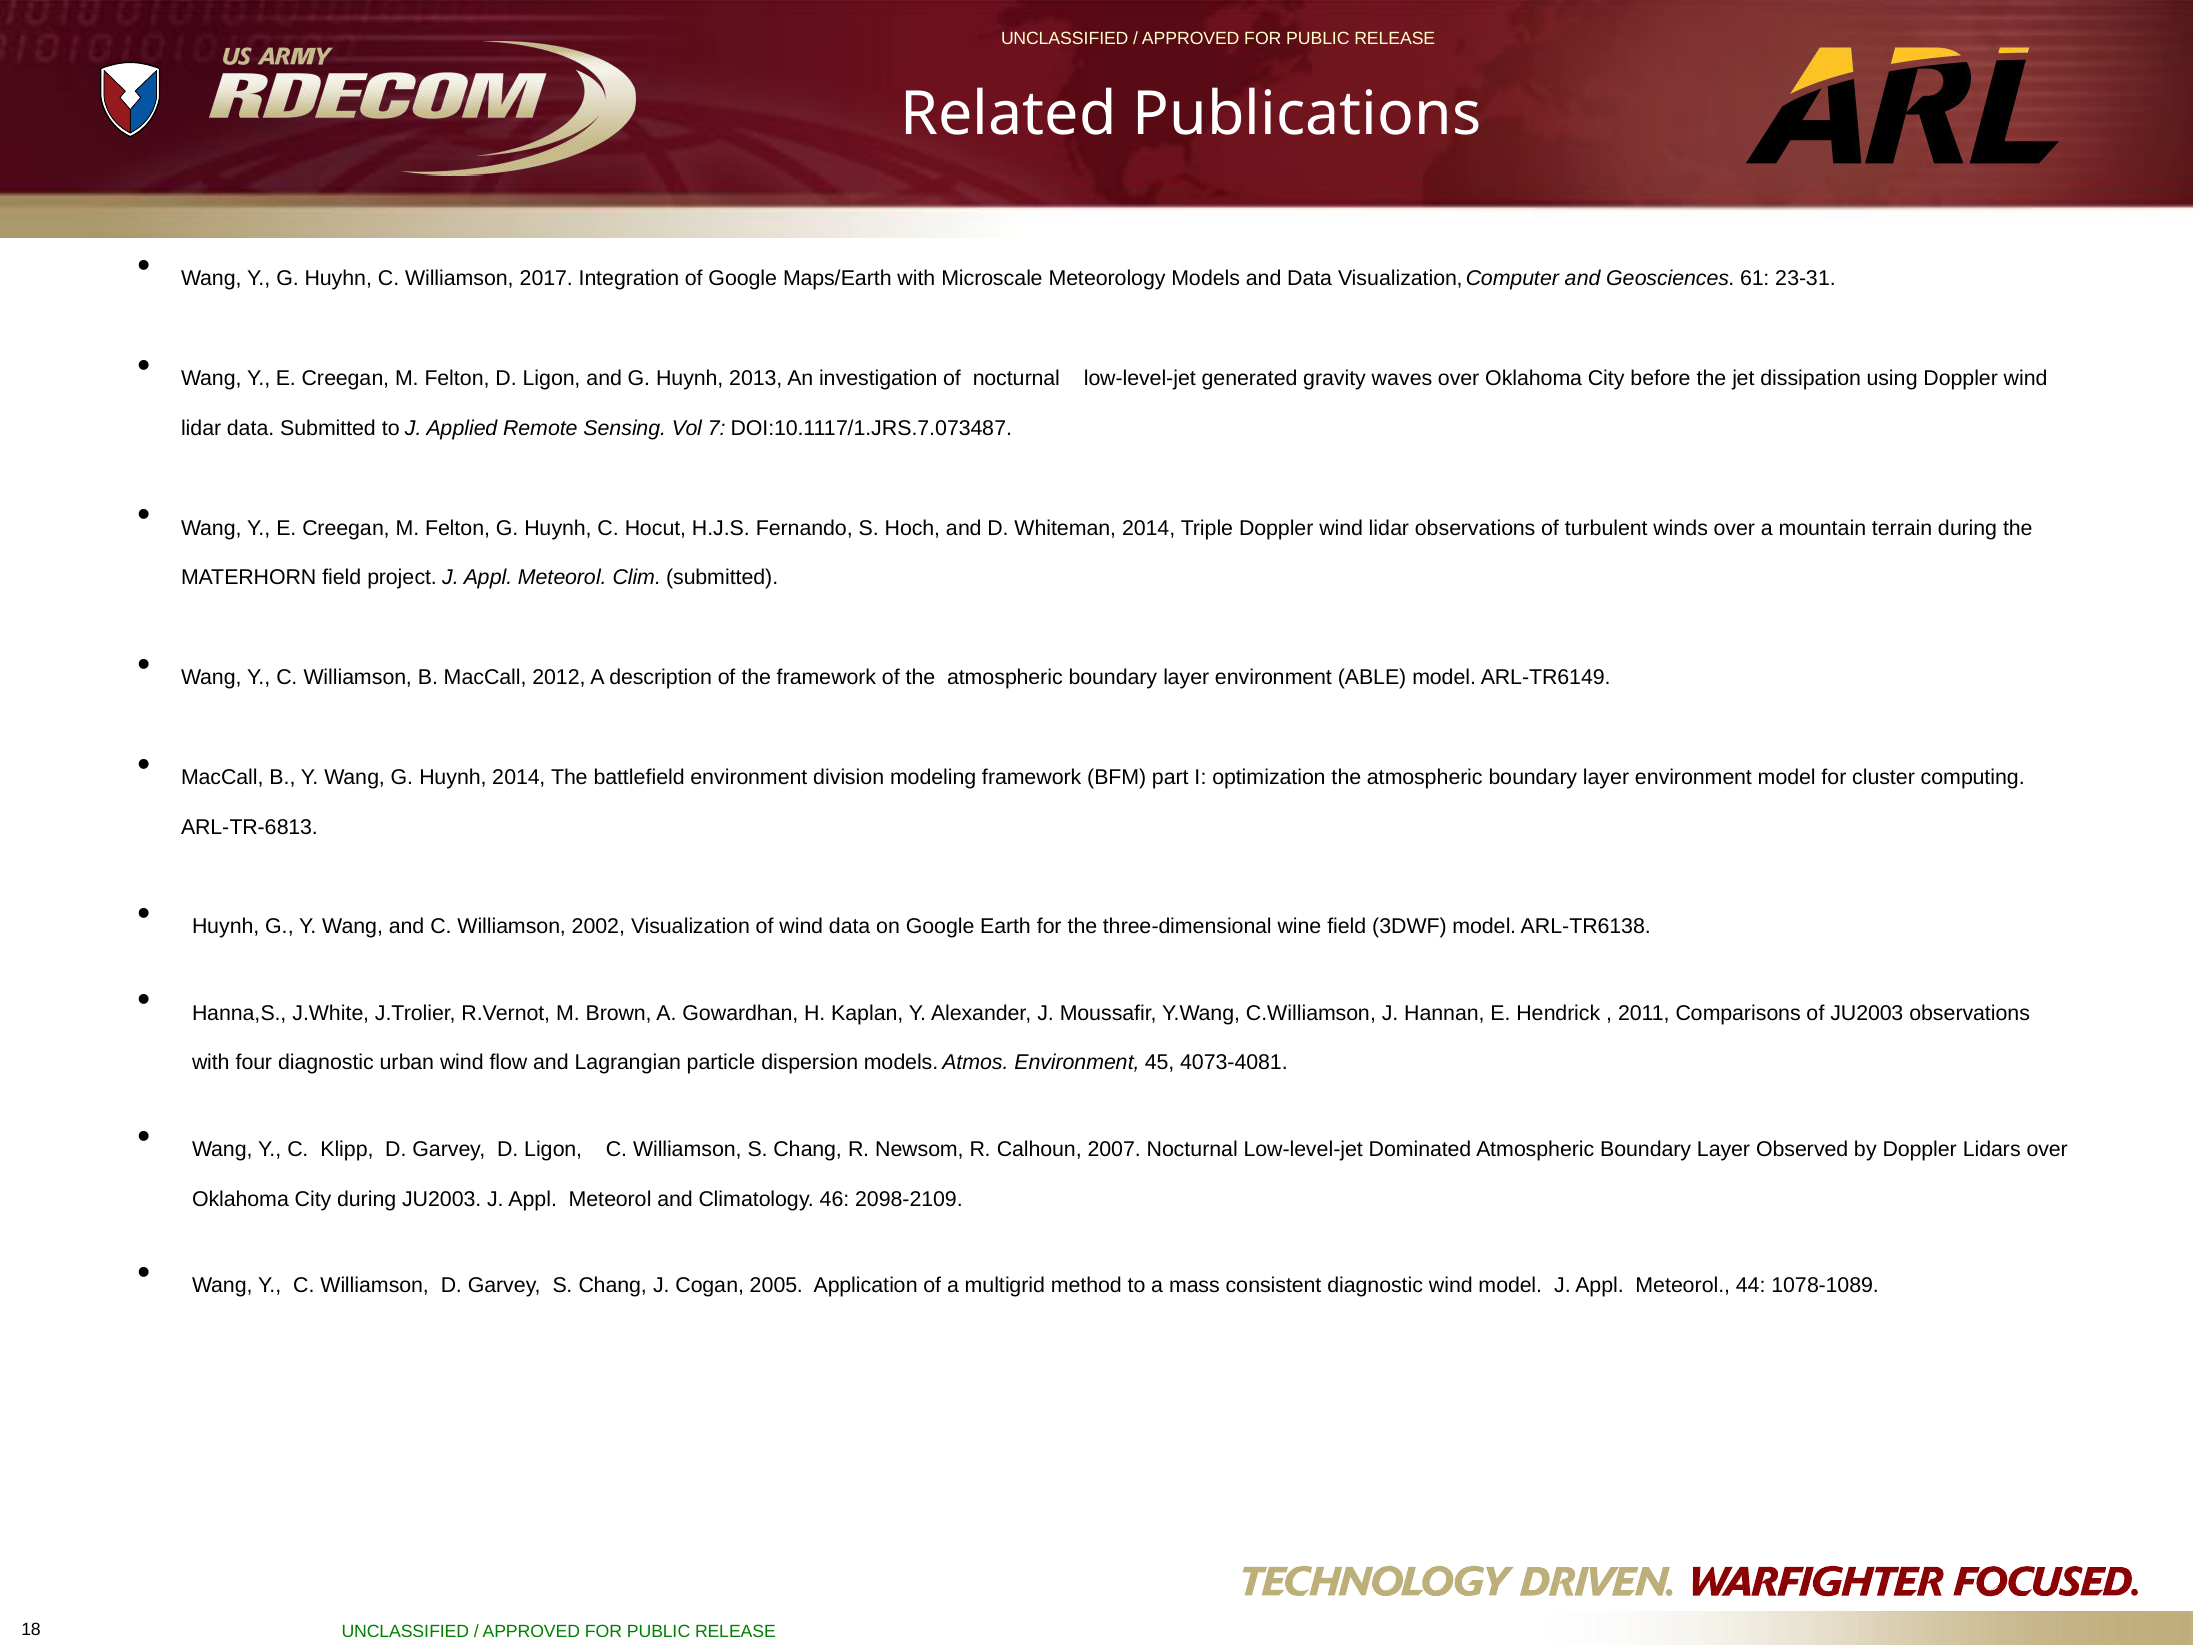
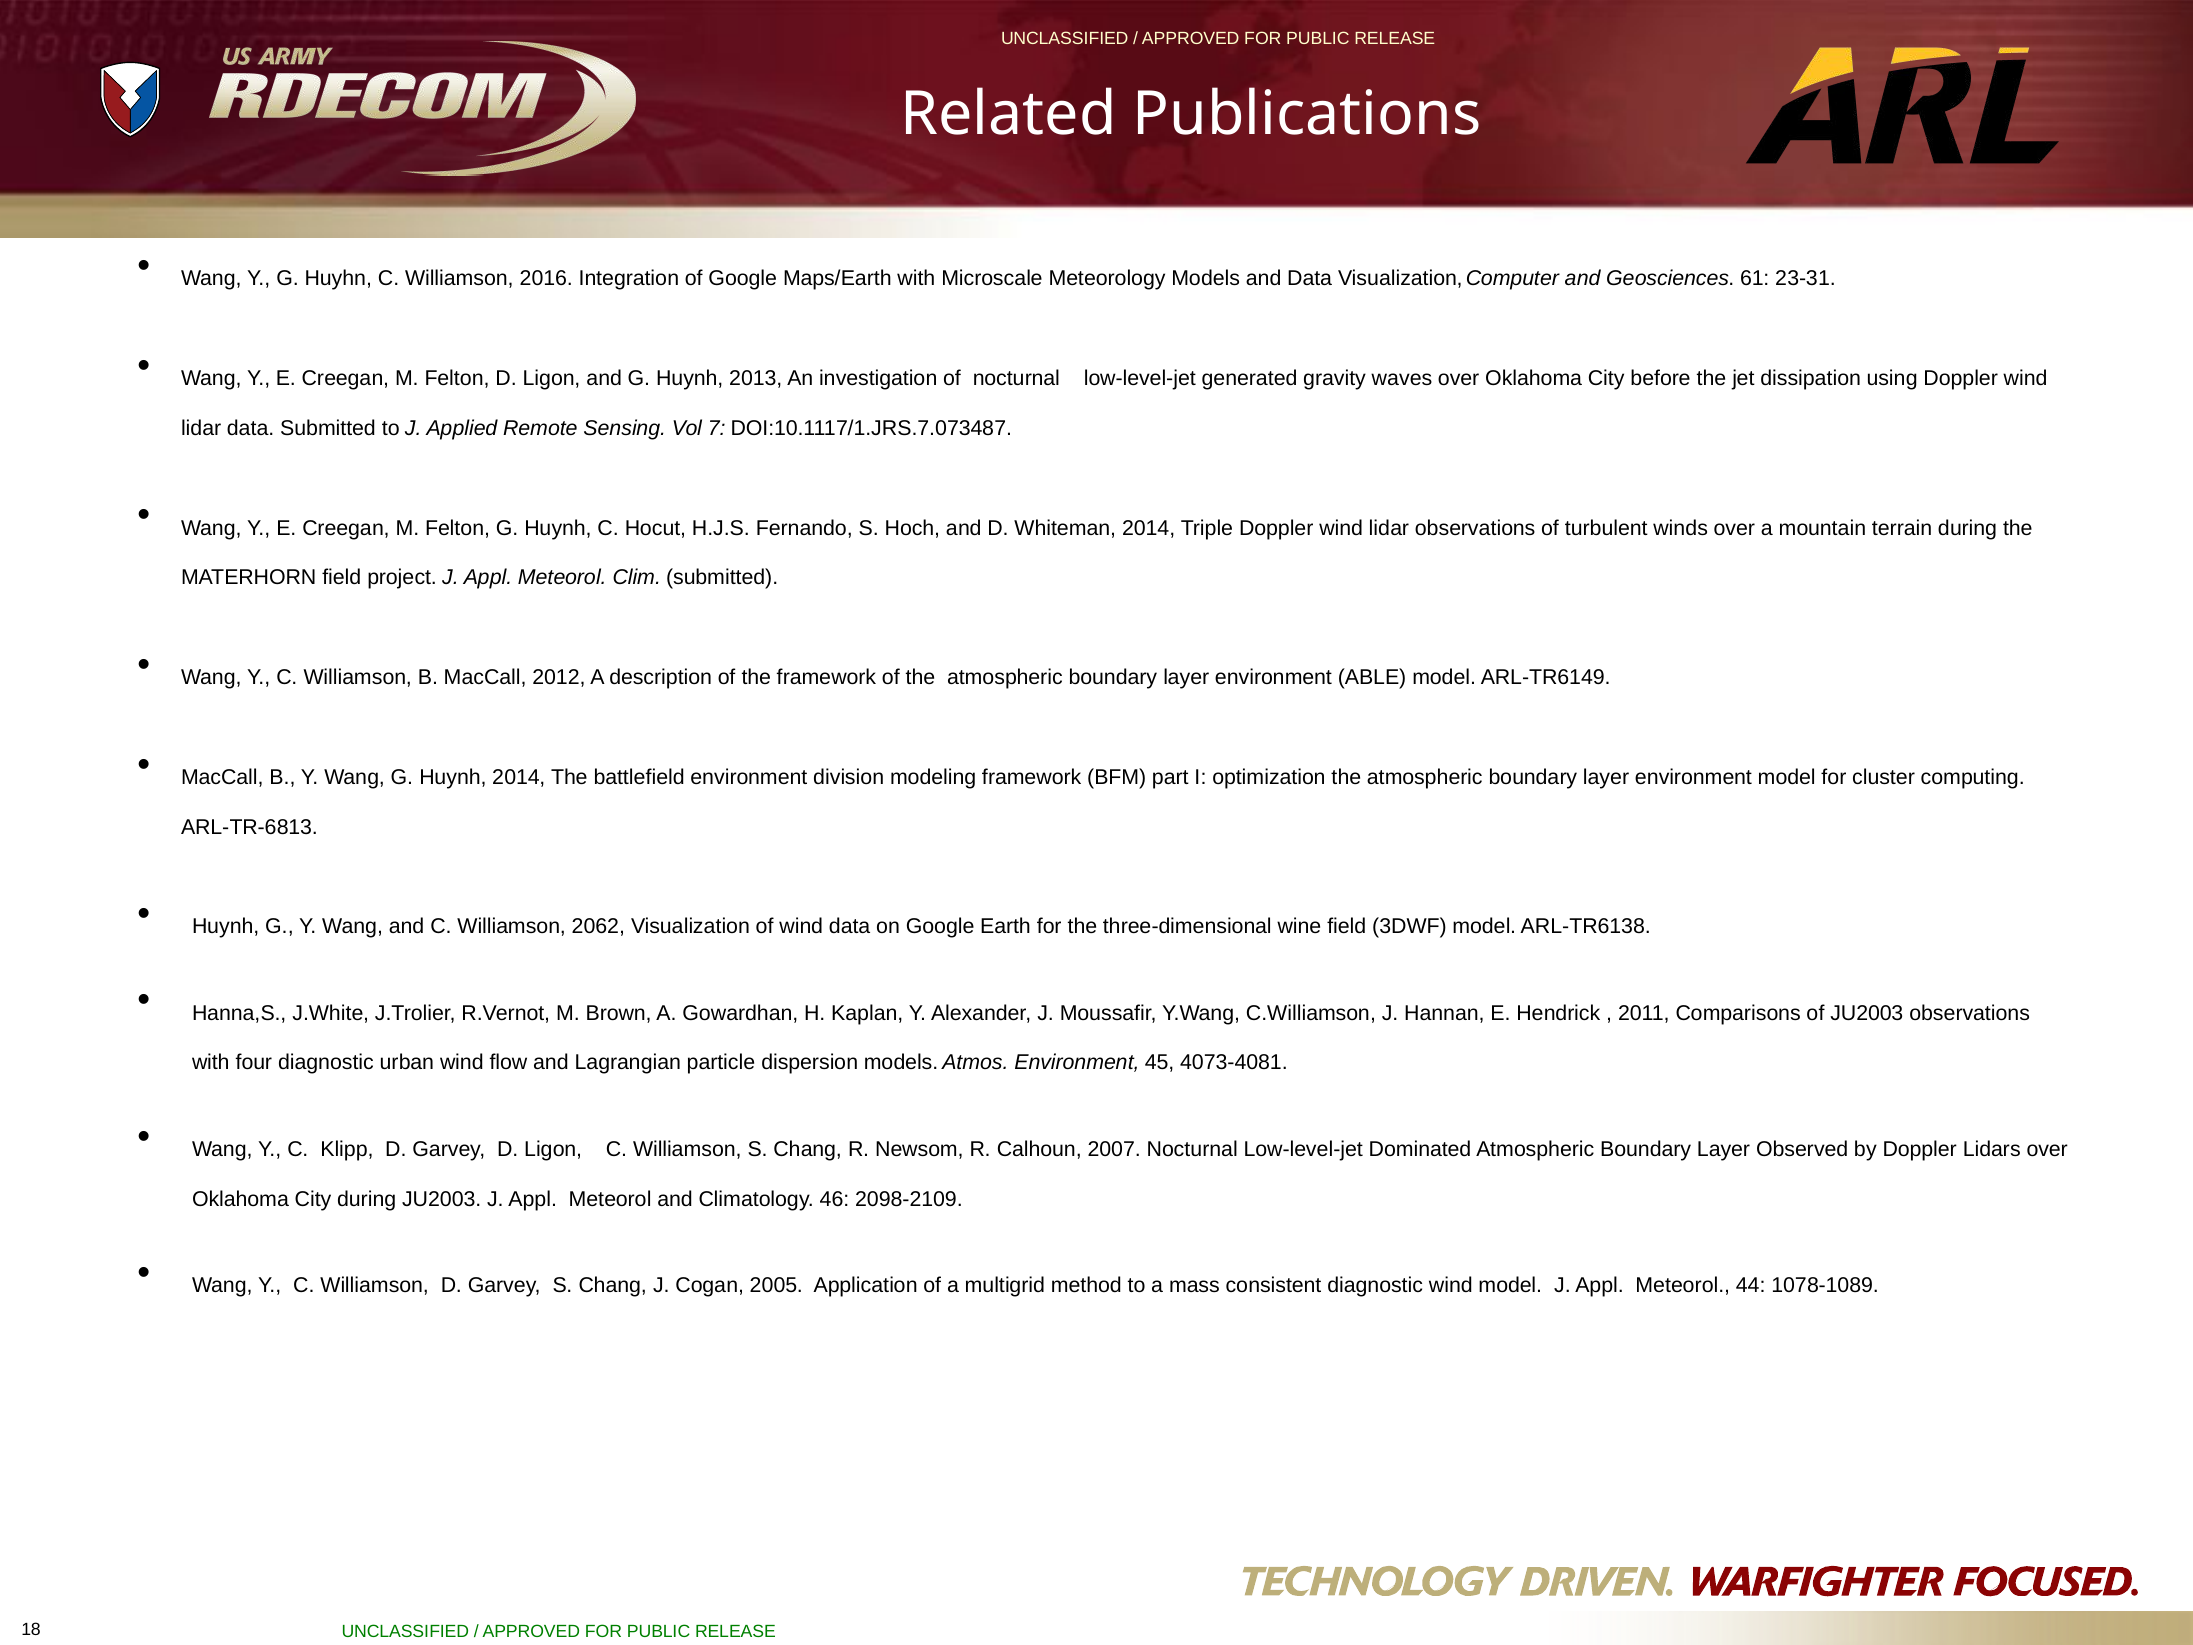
2017: 2017 -> 2016
2002: 2002 -> 2062
